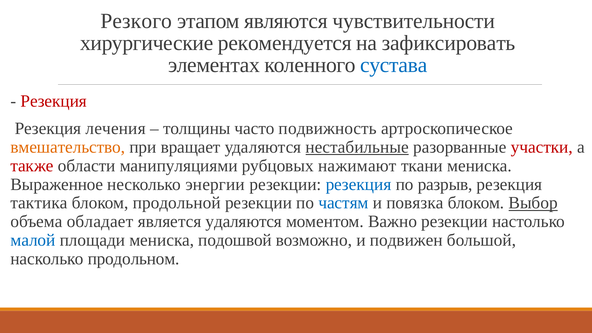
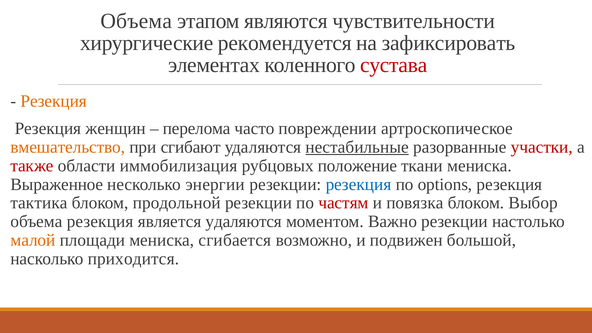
Резкого at (136, 21): Резкого -> Объема
сустава colour: blue -> red
Резекция at (54, 101) colour: red -> orange
лечения: лечения -> женщин
толщины: толщины -> перелома
подвижность: подвижность -> повреждении
вращает: вращает -> сгибают
манипуляциями: манипуляциями -> иммобилизация
нажимают: нажимают -> положение
разрыв: разрыв -> options
частям colour: blue -> red
Выбор underline: present -> none
объема обладает: обладает -> резекция
малой colour: blue -> orange
подошвой: подошвой -> сгибается
продольном: продольном -> приходится
